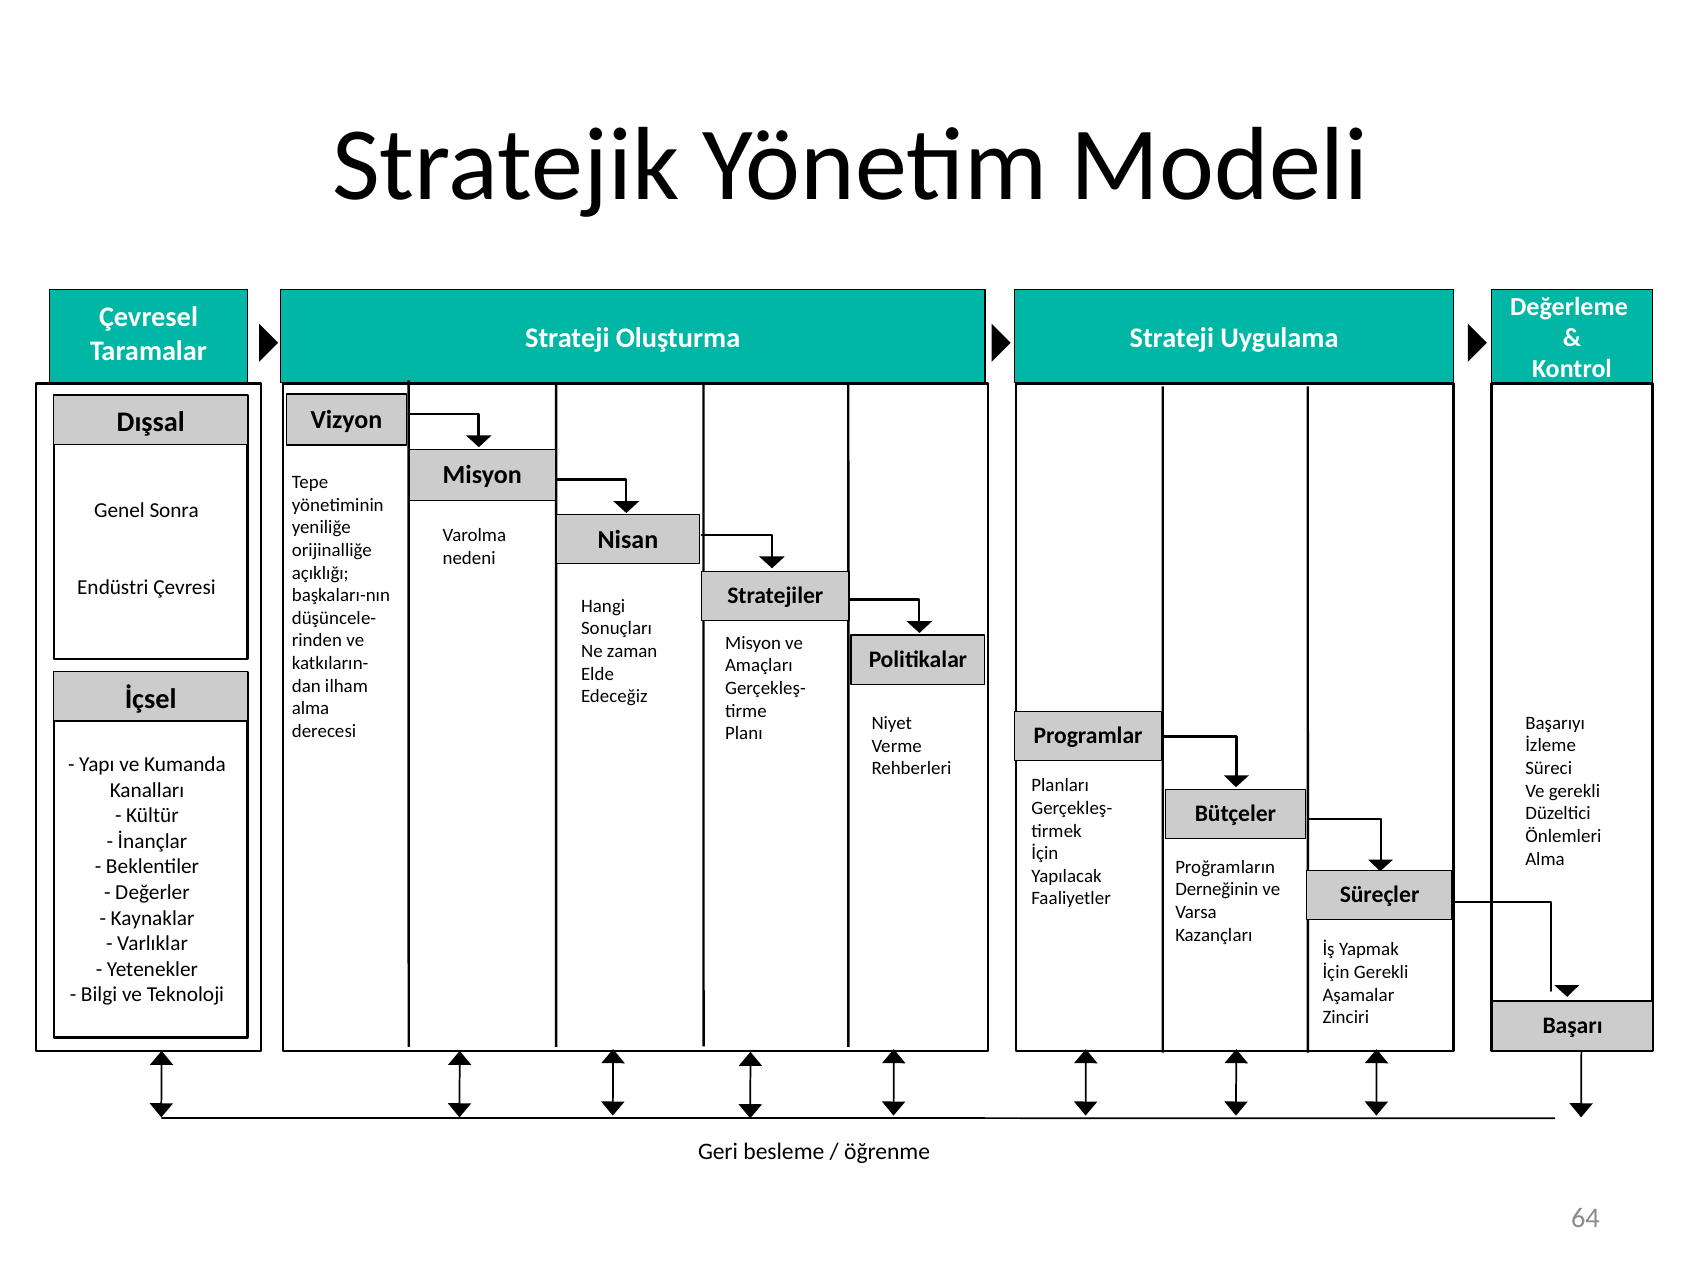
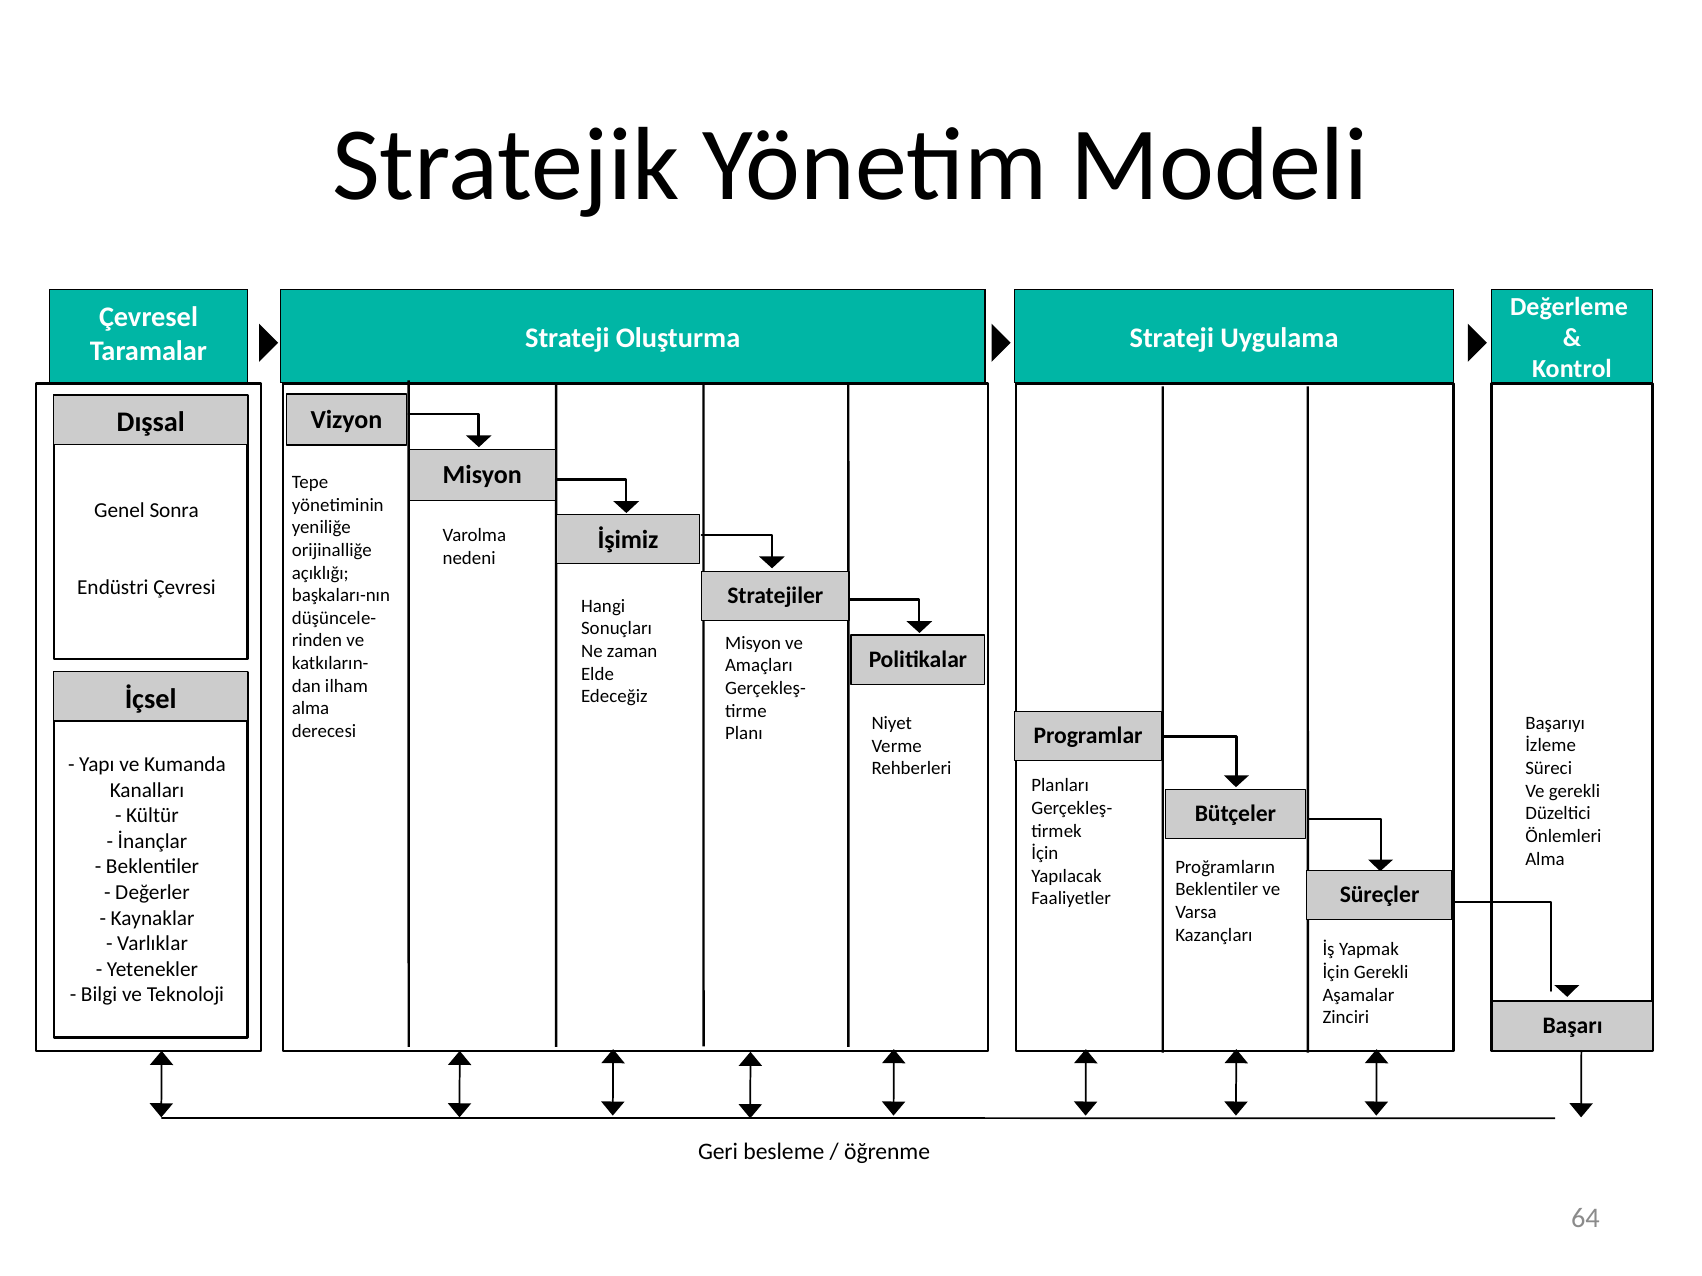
Nisan: Nisan -> İşimiz
Derneğinin at (1217, 890): Derneğinin -> Beklentiler
